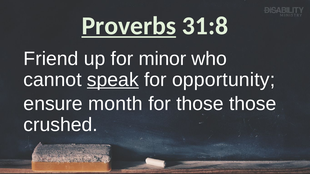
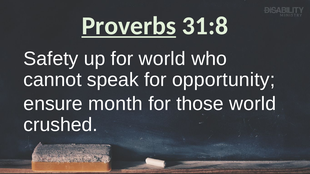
Friend: Friend -> Safety
for minor: minor -> world
speak underline: present -> none
those those: those -> world
